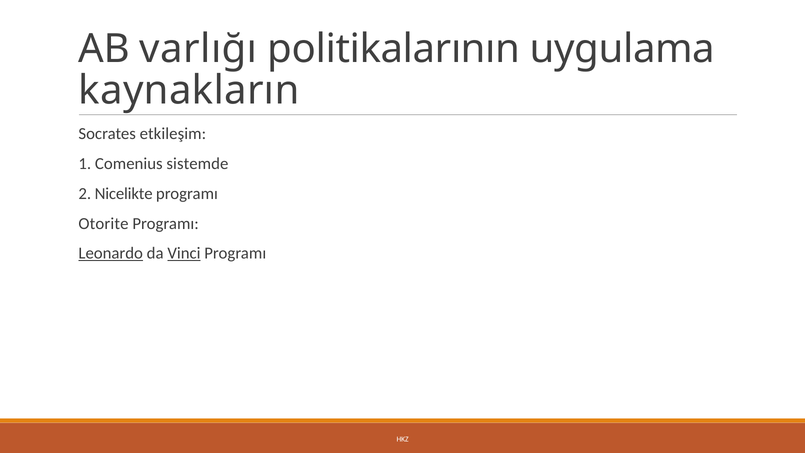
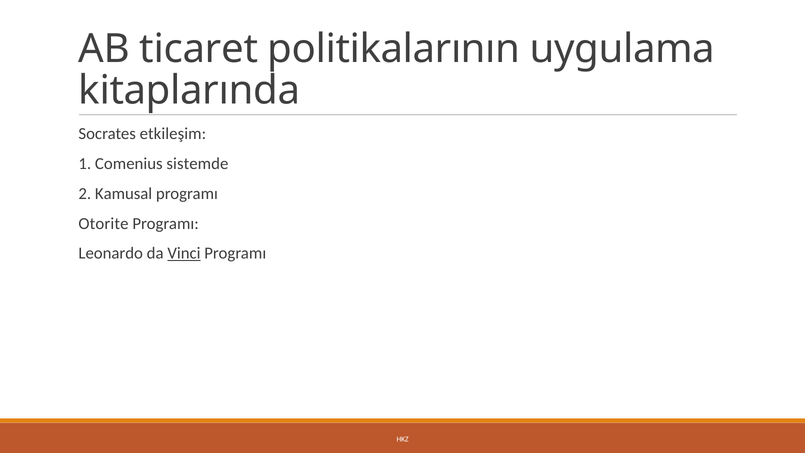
varlığı: varlığı -> ticaret
kaynakların: kaynakların -> kitaplarında
Nicelikte: Nicelikte -> Kamusal
Leonardo underline: present -> none
